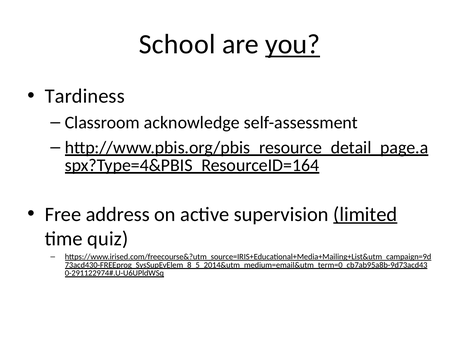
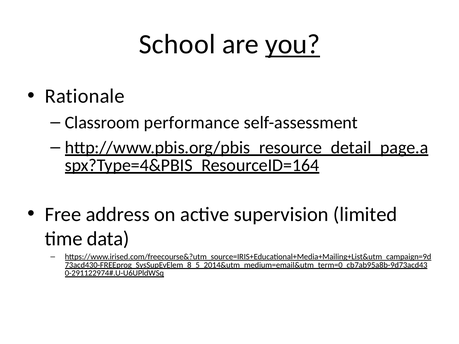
Tardiness: Tardiness -> Rationale
acknowledge: acknowledge -> performance
limited underline: present -> none
quiz: quiz -> data
